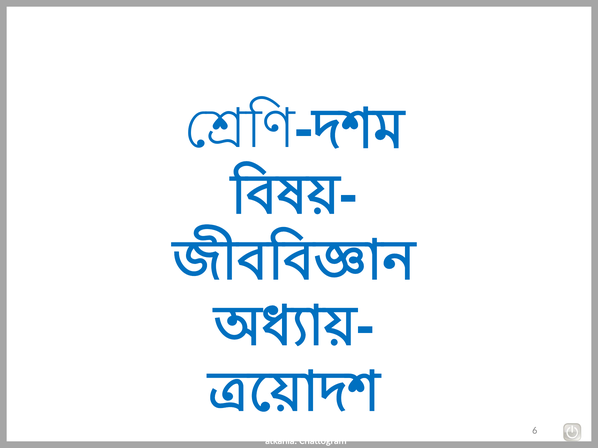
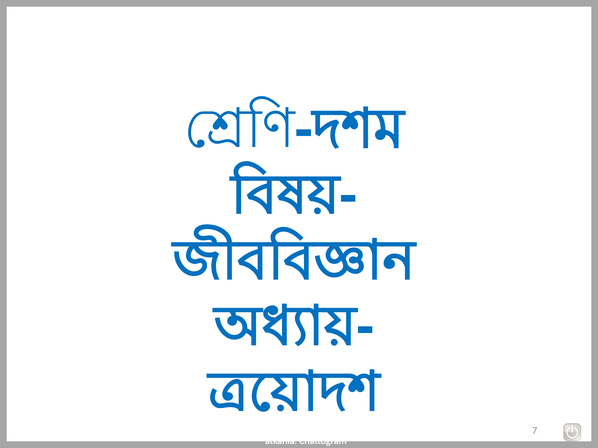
6: 6 -> 7
